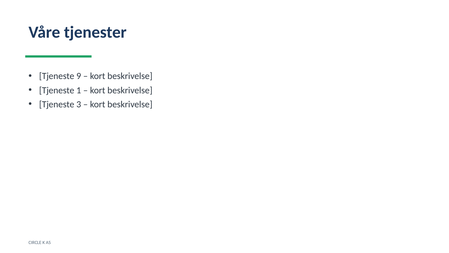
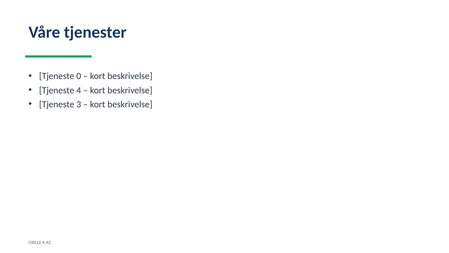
9: 9 -> 0
1: 1 -> 4
